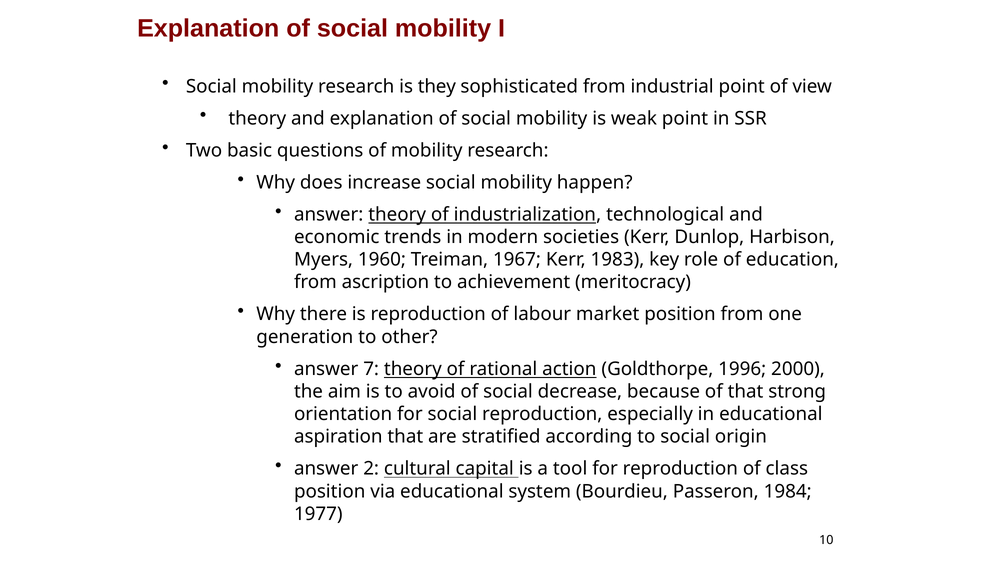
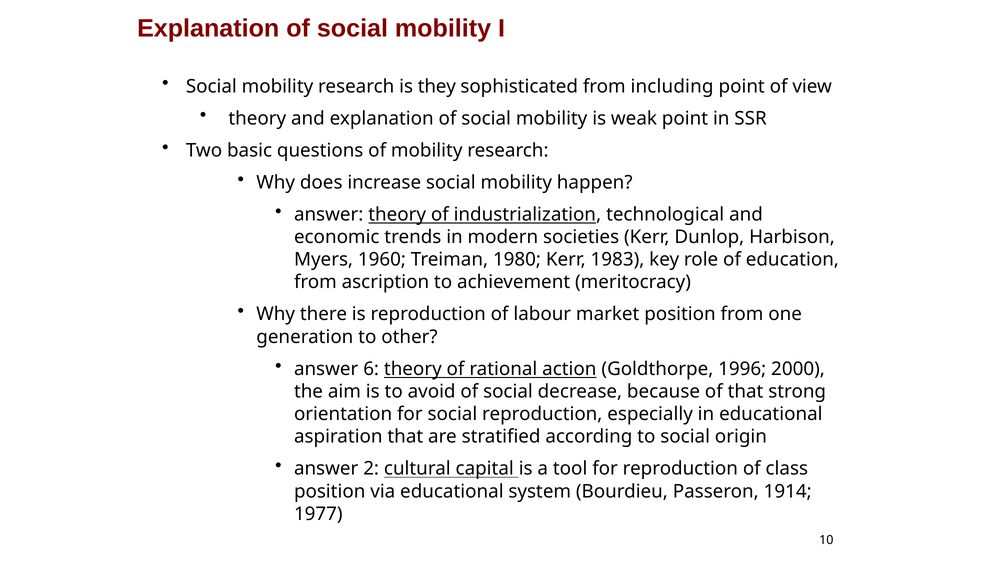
industrial: industrial -> including
1967: 1967 -> 1980
7: 7 -> 6
1984: 1984 -> 1914
